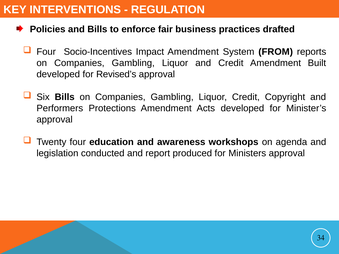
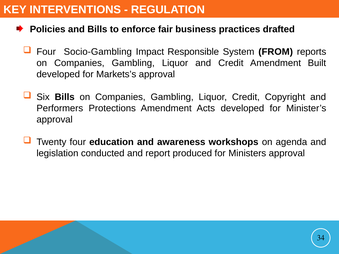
Socio-Incentives: Socio-Incentives -> Socio-Gambling
Impact Amendment: Amendment -> Responsible
Revised’s: Revised’s -> Markets’s
